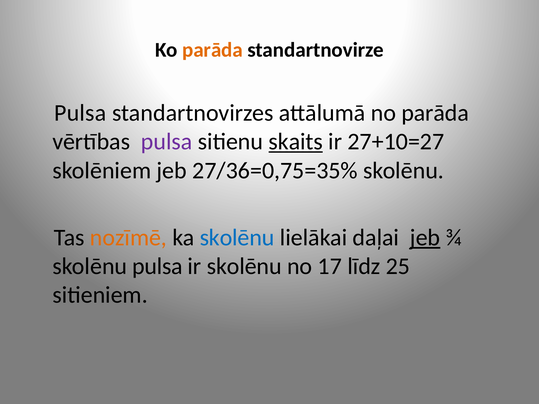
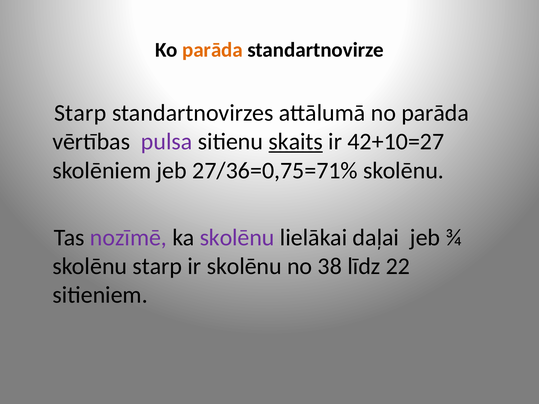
Pulsa at (80, 113): Pulsa -> Starp
27+10=27: 27+10=27 -> 42+10=27
27/36=0,75=35%: 27/36=0,75=35% -> 27/36=0,75=71%
nozīmē colour: orange -> purple
skolēnu at (237, 238) colour: blue -> purple
jeb at (425, 238) underline: present -> none
skolēnu pulsa: pulsa -> starp
17: 17 -> 38
25: 25 -> 22
